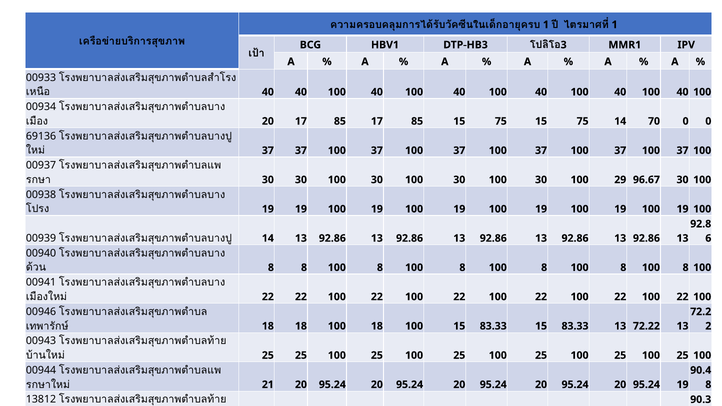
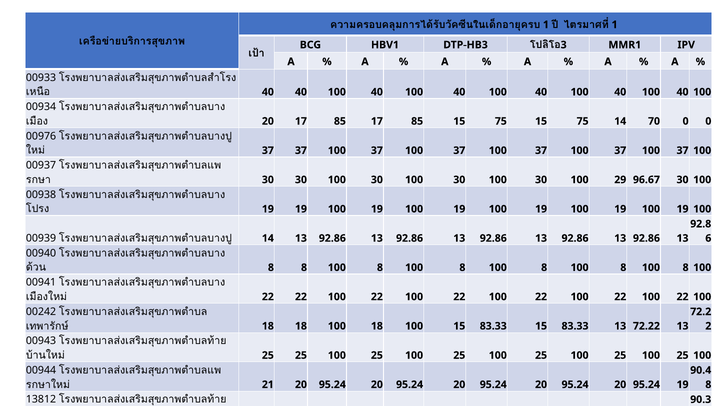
69136: 69136 -> 00976
00946: 00946 -> 00242
